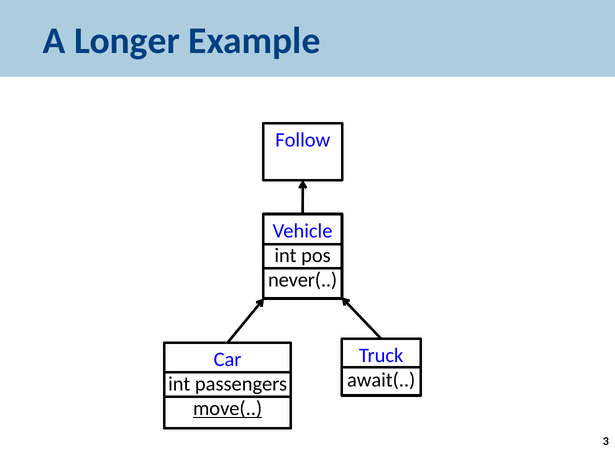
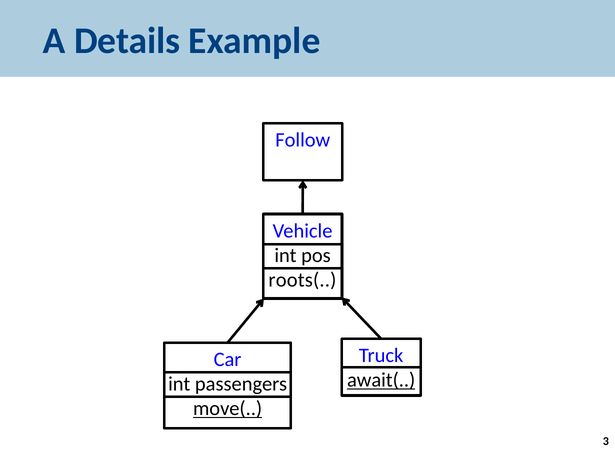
Longer: Longer -> Details
never(: never( -> roots(
await( underline: none -> present
